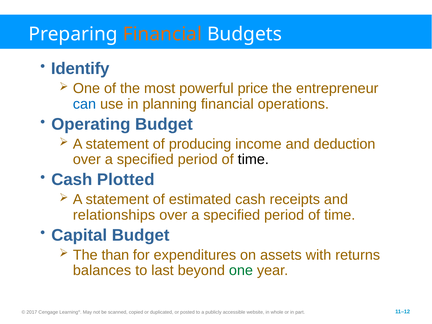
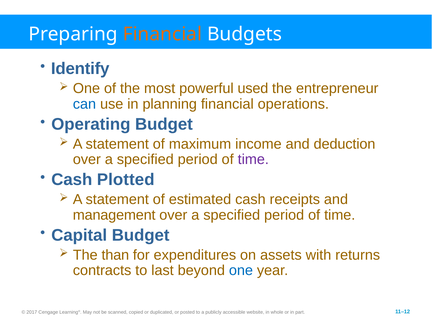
price: price -> used
producing: producing -> maximum
time at (253, 160) colour: black -> purple
relationships: relationships -> management
balances: balances -> contracts
one at (241, 270) colour: green -> blue
